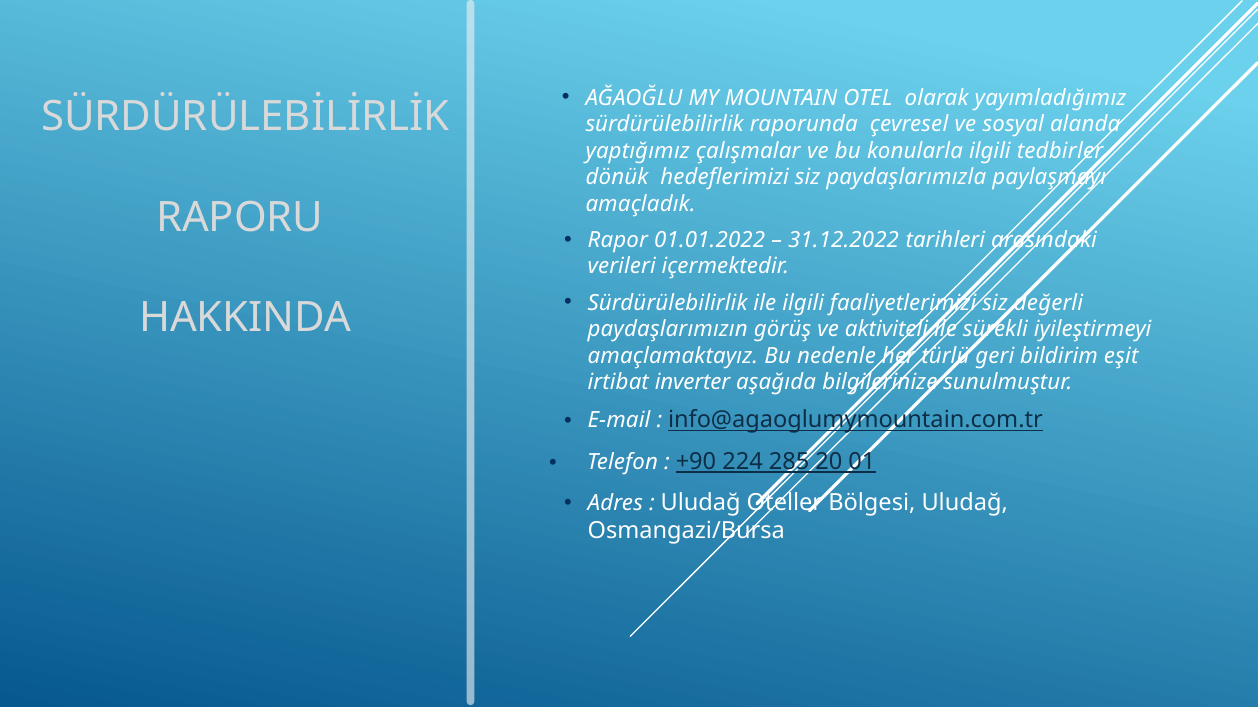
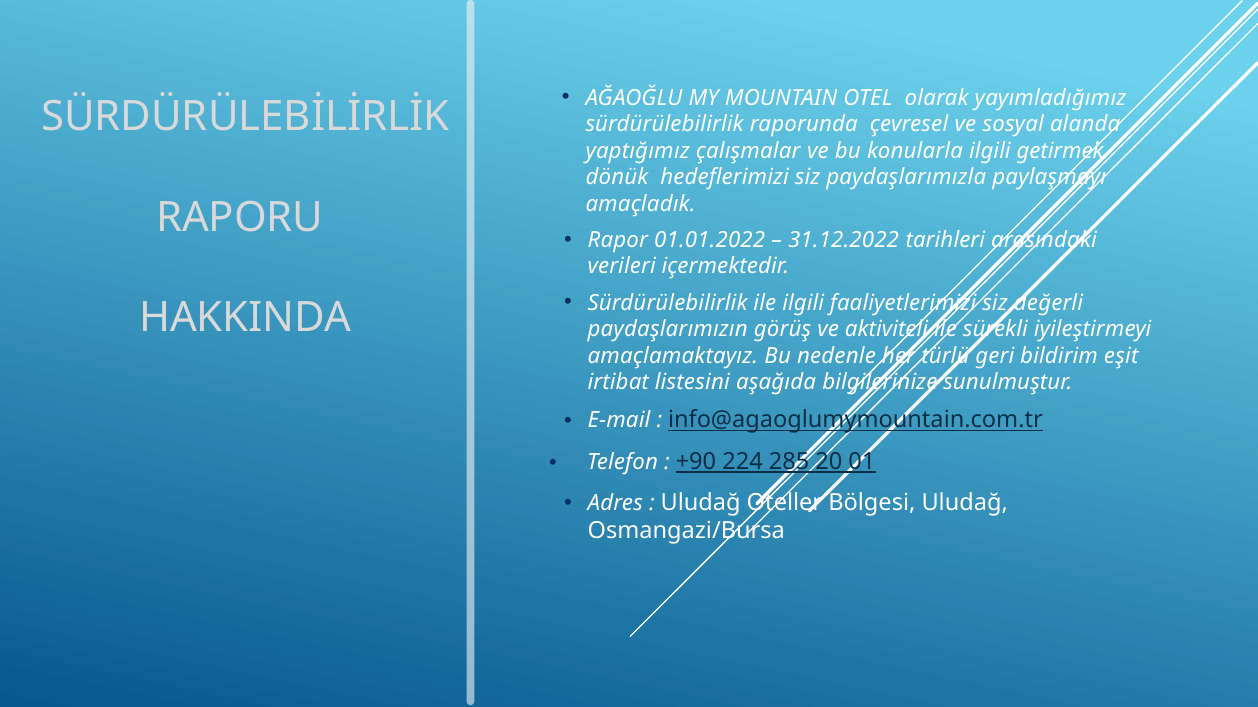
tedbirler: tedbirler -> getirmek
inverter: inverter -> listesini
